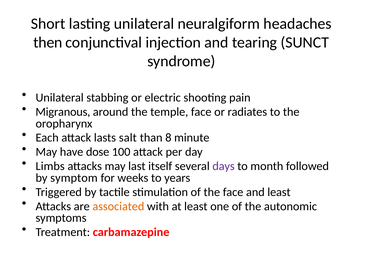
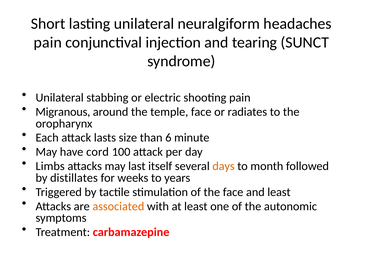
then at (48, 43): then -> pain
salt: salt -> size
8: 8 -> 6
dose: dose -> cord
days colour: purple -> orange
symptom: symptom -> distillates
